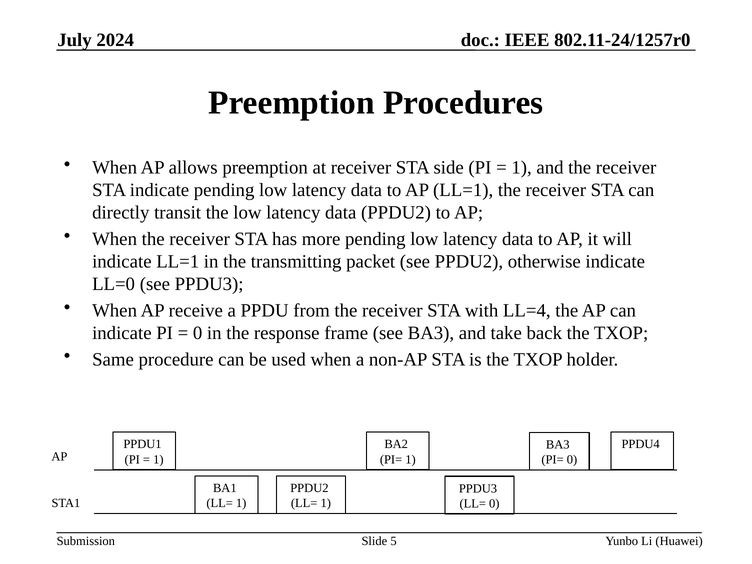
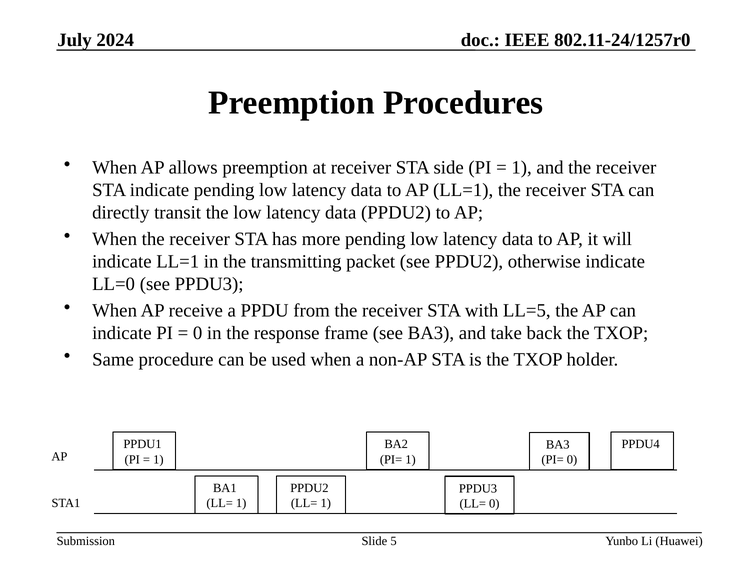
LL=4: LL=4 -> LL=5
